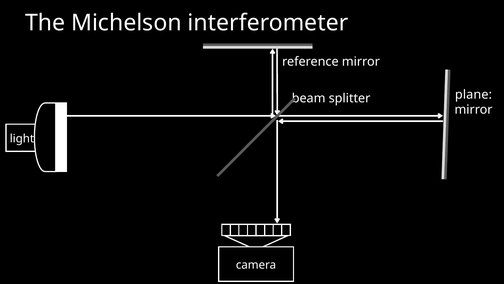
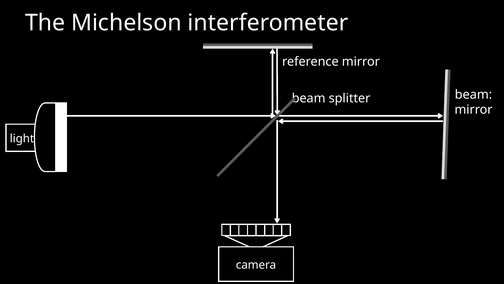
plane at (473, 94): plane -> beam
